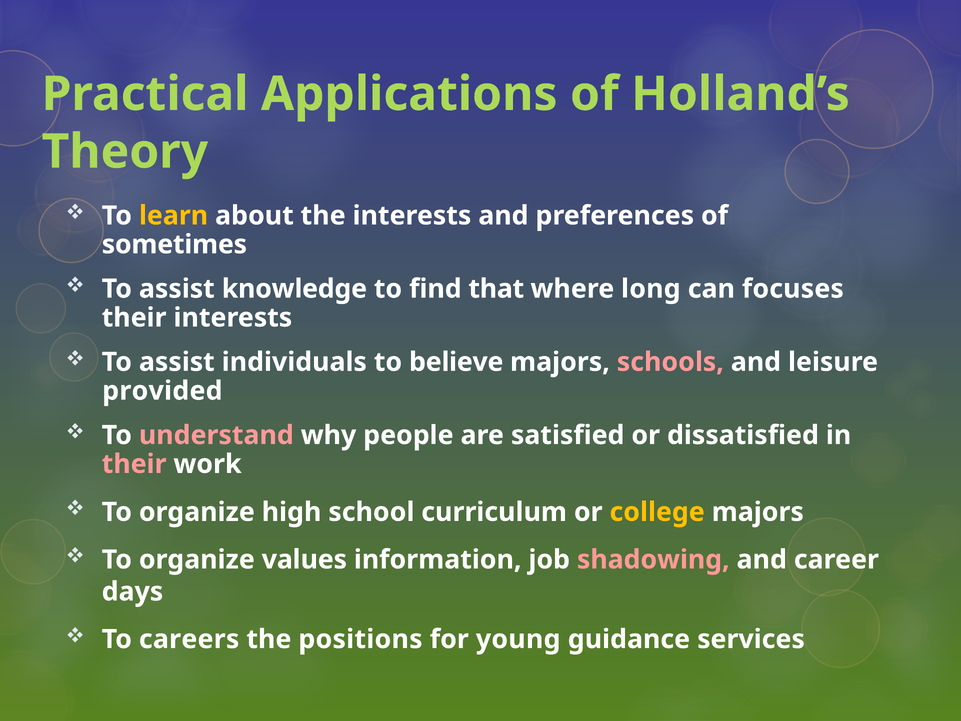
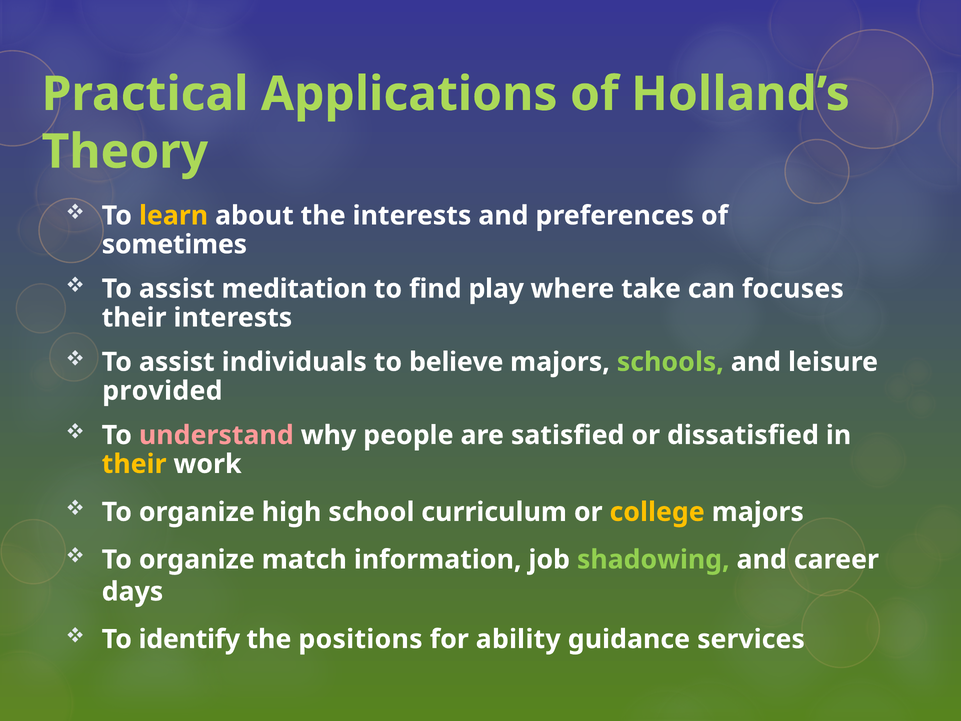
knowledge: knowledge -> meditation
that: that -> play
long: long -> take
schools colour: pink -> light green
their at (134, 464) colour: pink -> yellow
values: values -> match
shadowing colour: pink -> light green
careers: careers -> identify
young: young -> ability
